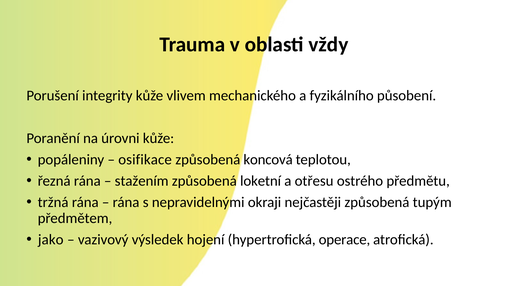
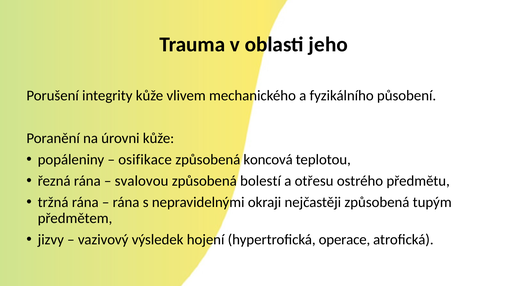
vždy: vždy -> jeho
stažením: stažením -> svalovou
loketní: loketní -> bolestí
jako: jako -> jizvy
